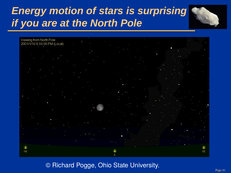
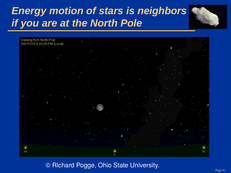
surprising: surprising -> neighbors
